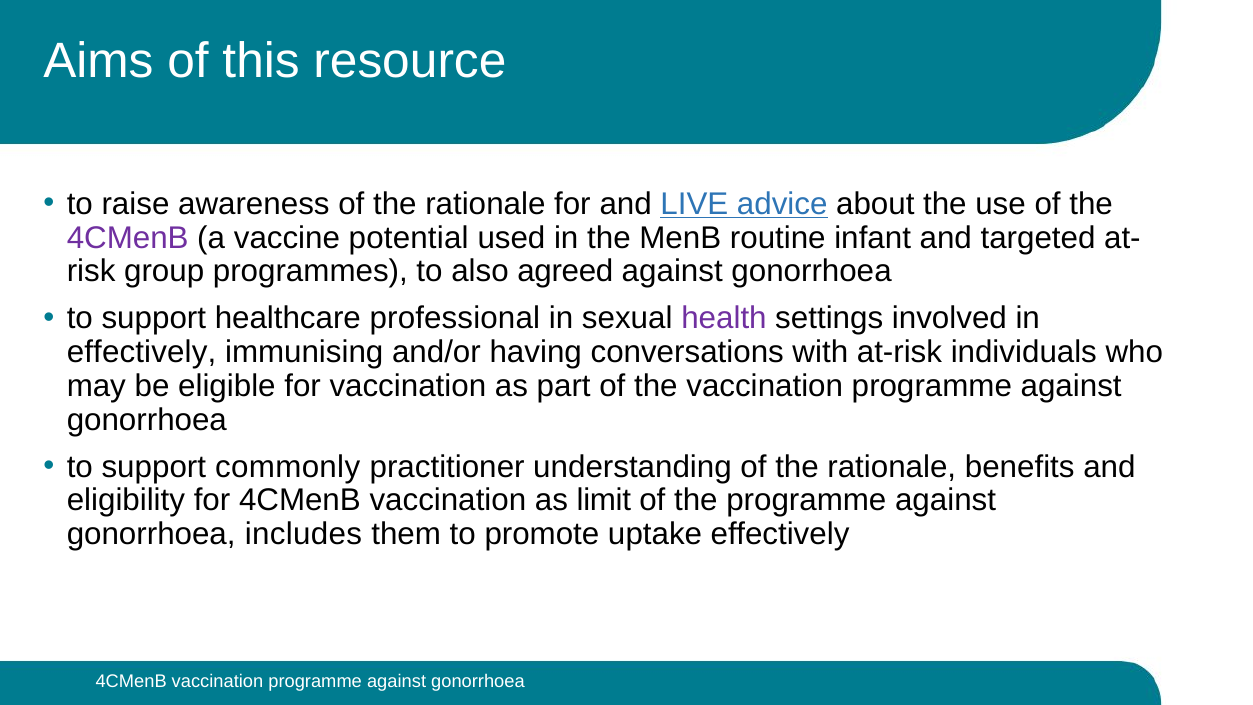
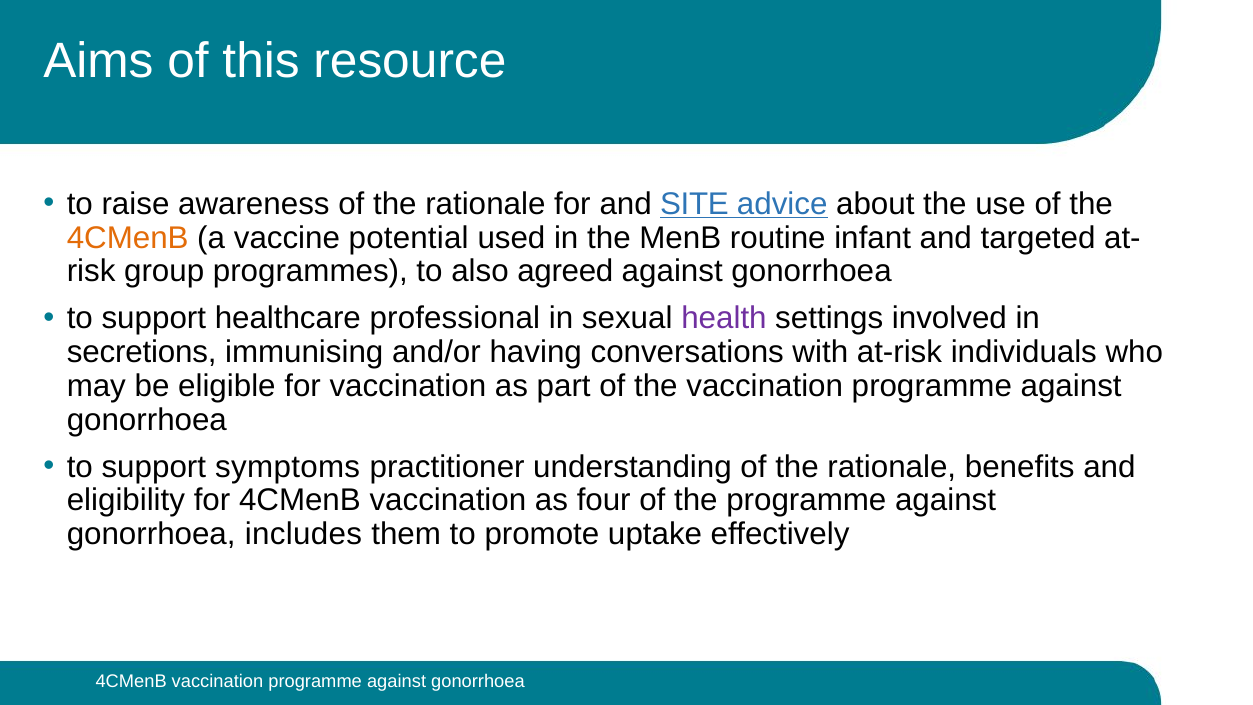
LIVE: LIVE -> SITE
4CMenB at (128, 238) colour: purple -> orange
effectively at (142, 352): effectively -> secretions
commonly: commonly -> symptoms
limit: limit -> four
